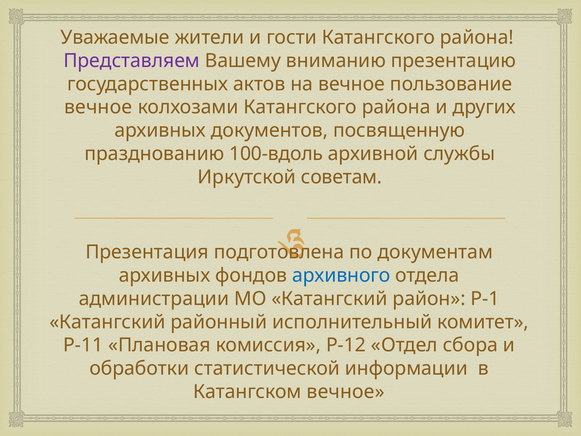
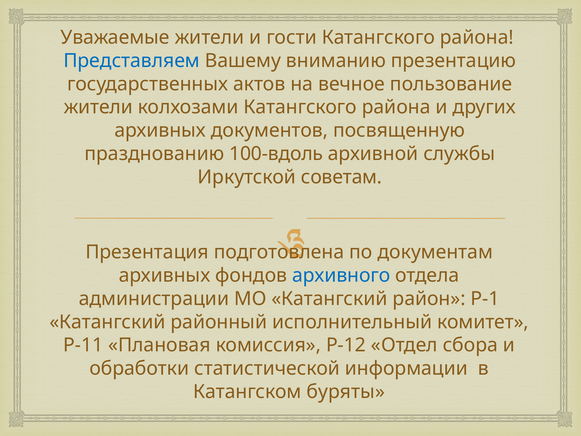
Представляем colour: purple -> blue
вечное at (98, 107): вечное -> жители
Катангском вечное: вечное -> буряты
